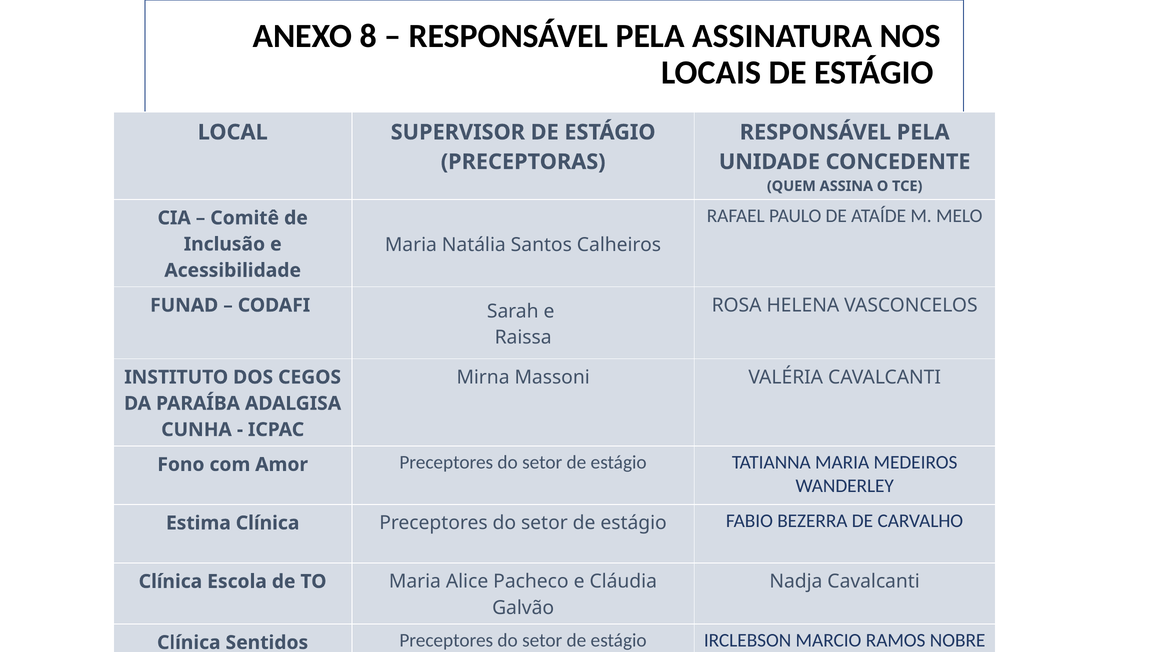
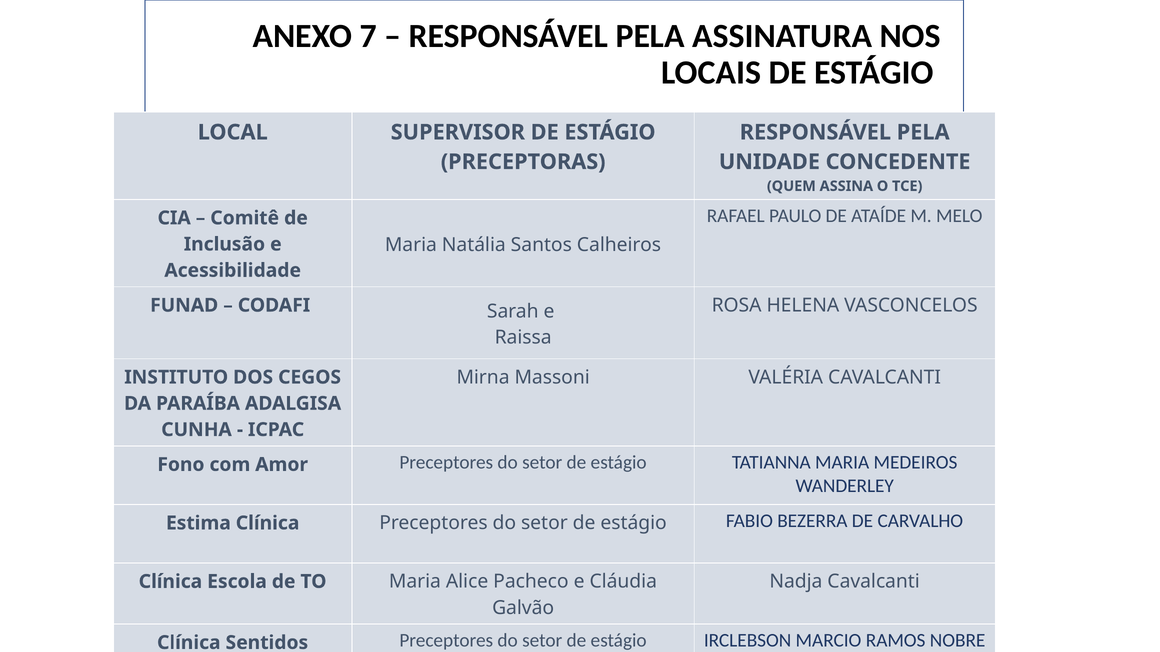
8: 8 -> 7
